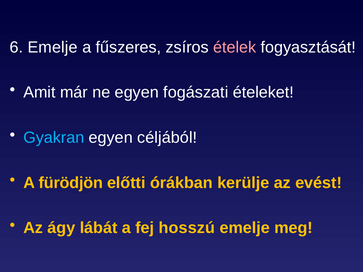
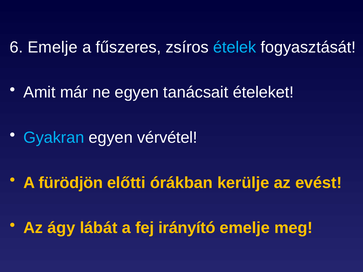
ételek colour: pink -> light blue
fogászati: fogászati -> tanácsait
céljából: céljából -> vérvétel
hosszú: hosszú -> irányító
